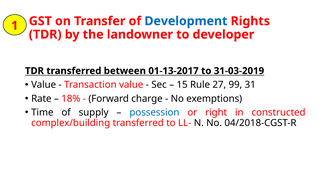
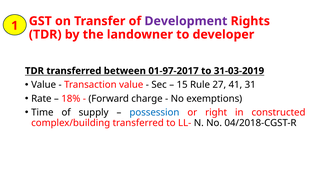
Development colour: blue -> purple
01-13-2017: 01-13-2017 -> 01-97-2017
99: 99 -> 41
